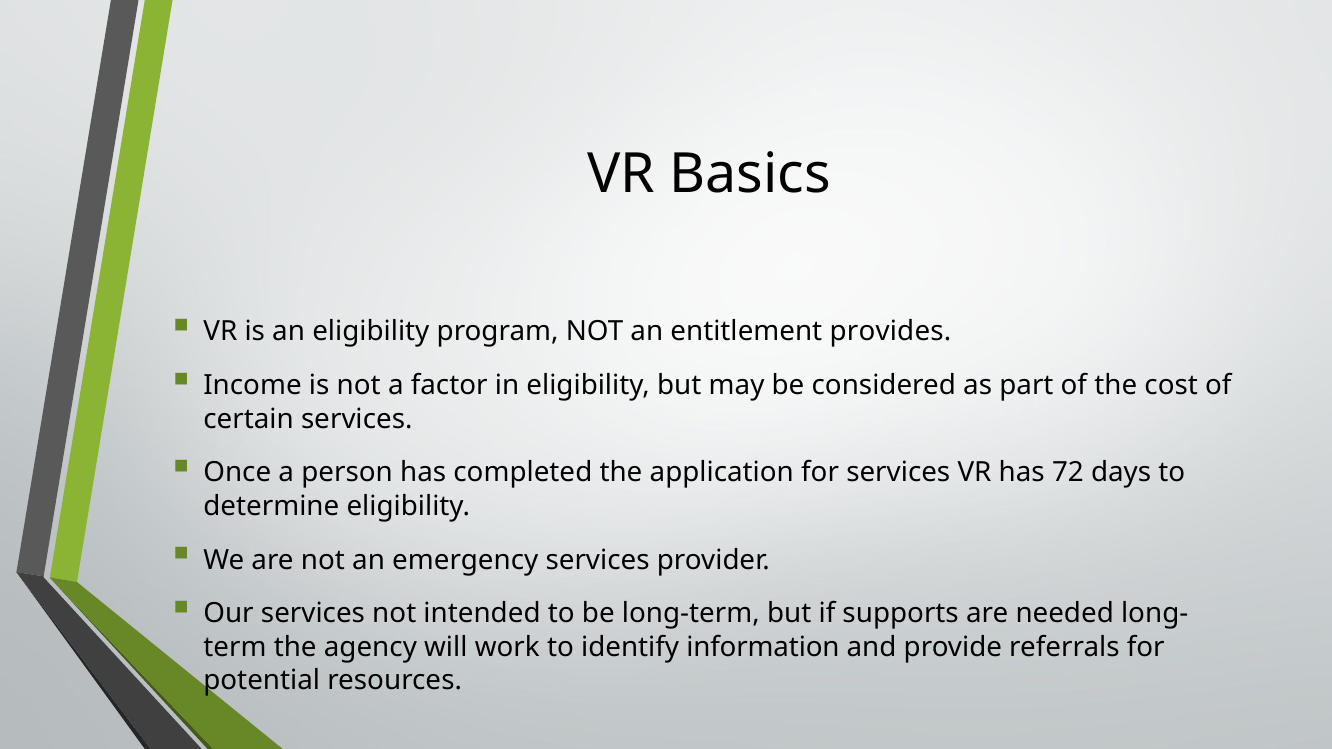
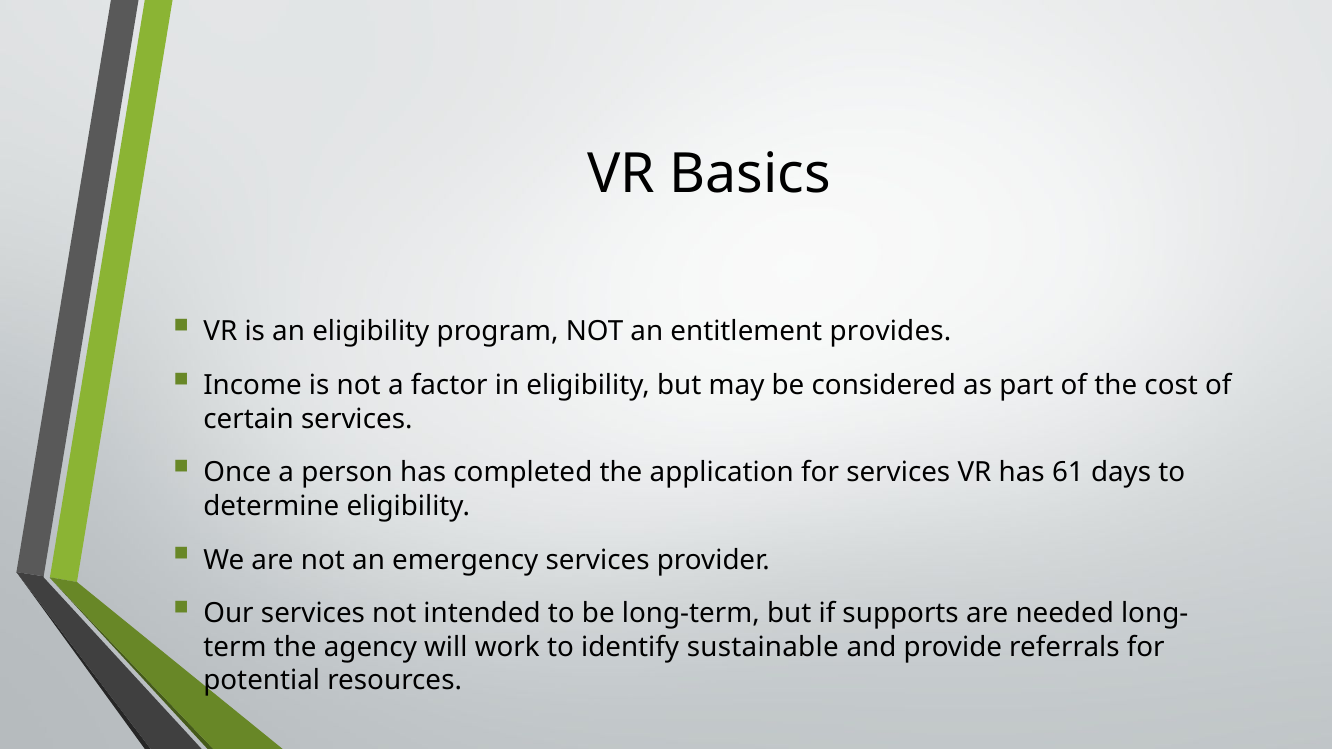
72: 72 -> 61
information: information -> sustainable
